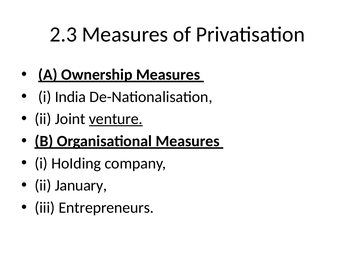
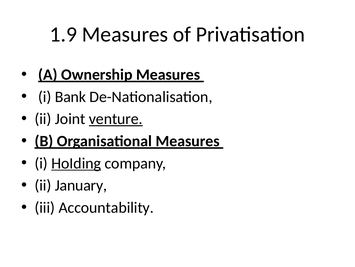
2.3: 2.3 -> 1.9
India: India -> Bank
HoIding underline: none -> present
Entrepreneurs: Entrepreneurs -> Accountability
